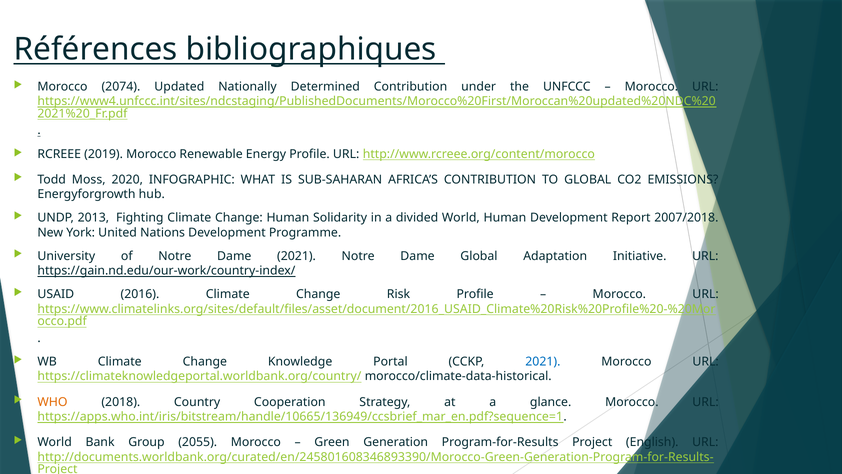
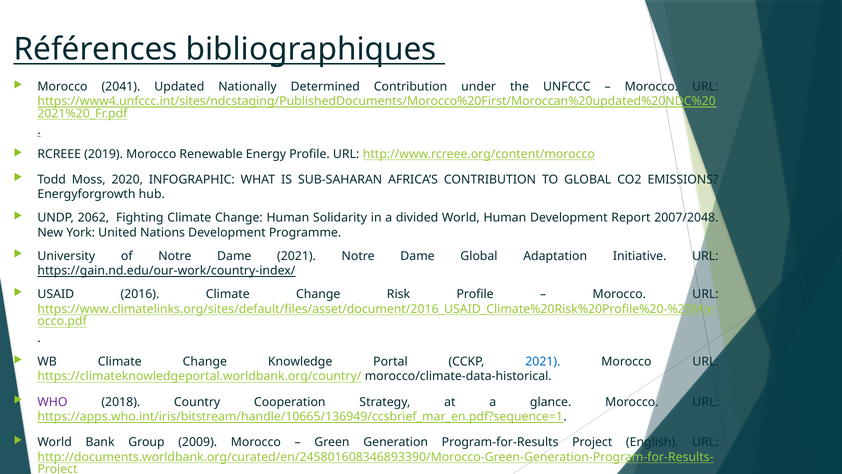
2074: 2074 -> 2041
2013: 2013 -> 2062
2007/2018: 2007/2018 -> 2007/2048
WHO colour: orange -> purple
2055: 2055 -> 2009
